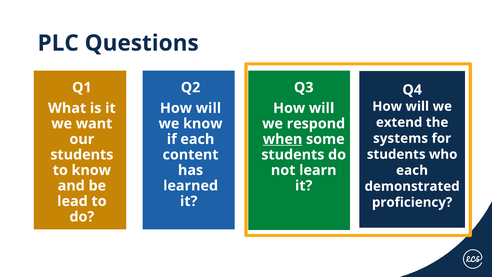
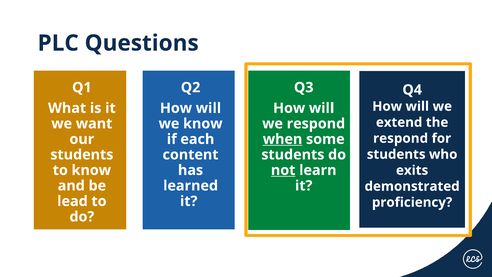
systems at (401, 138): systems -> respond
not underline: none -> present
each at (412, 170): each -> exits
